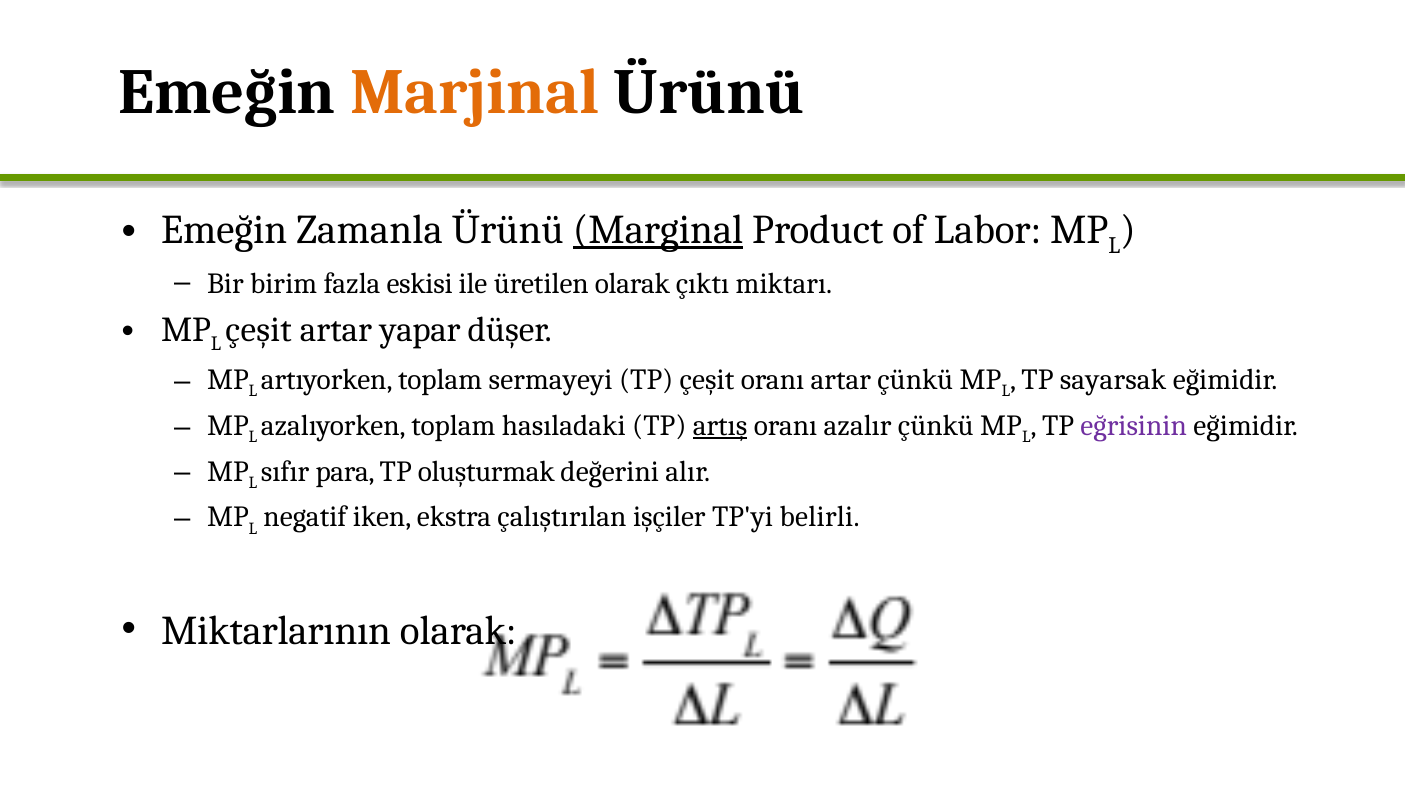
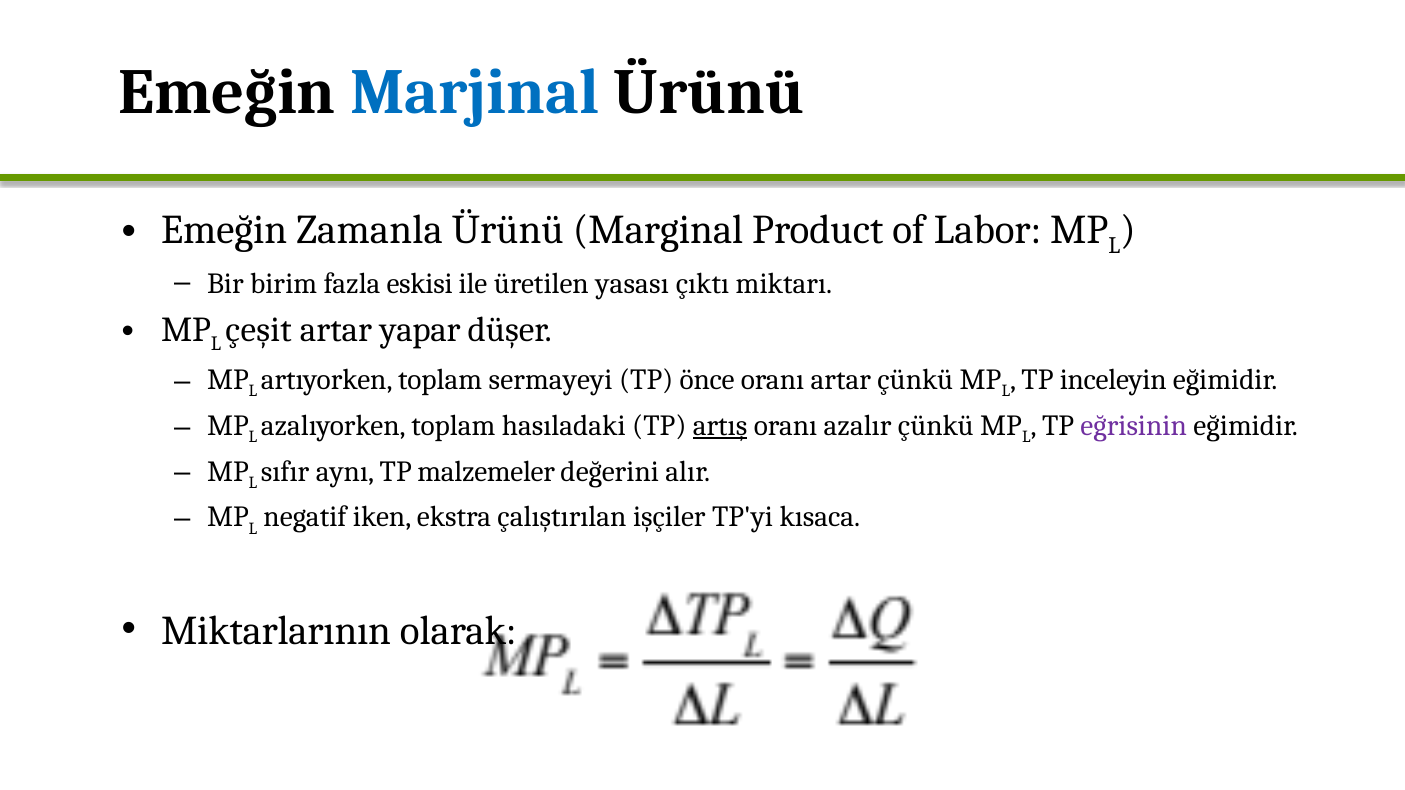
Marjinal colour: orange -> blue
Marginal underline: present -> none
üretilen olarak: olarak -> yasası
TP çeşit: çeşit -> önce
sayarsak: sayarsak -> inceleyin
para: para -> aynı
oluşturmak: oluşturmak -> malzemeler
belirli: belirli -> kısaca
